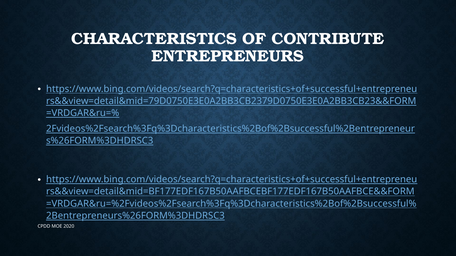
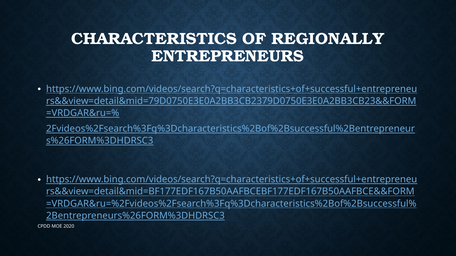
CONTRIBUTE: CONTRIBUTE -> REGIONALLY
